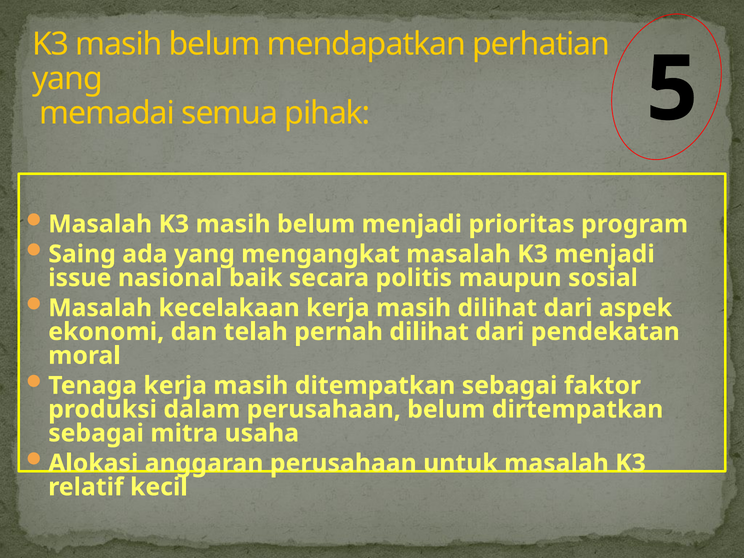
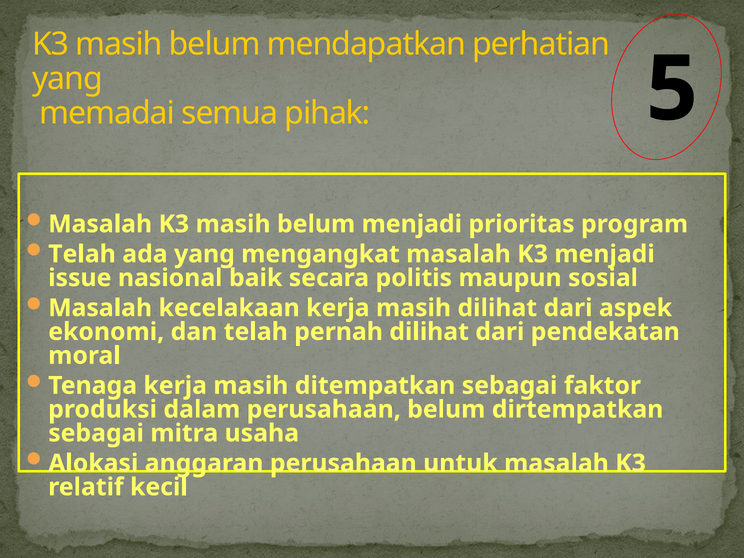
Saing at (82, 254): Saing -> Telah
